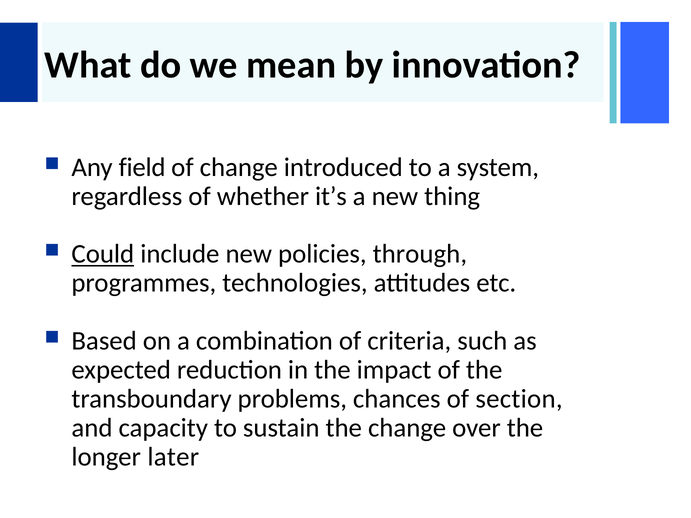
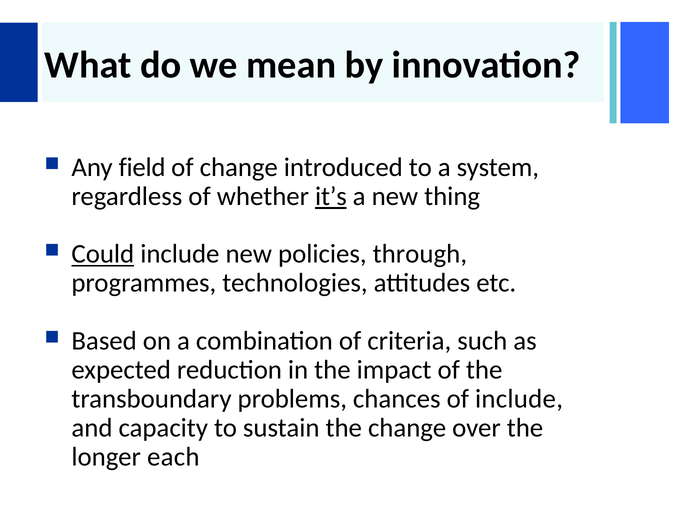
it’s underline: none -> present
of section: section -> include
later: later -> each
